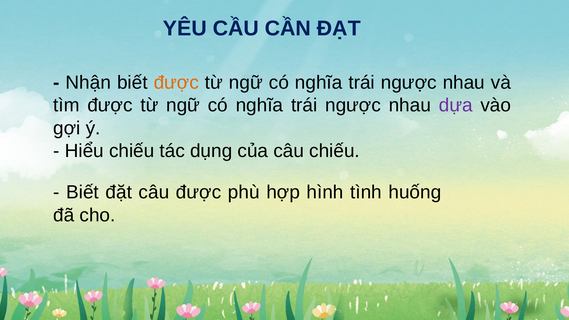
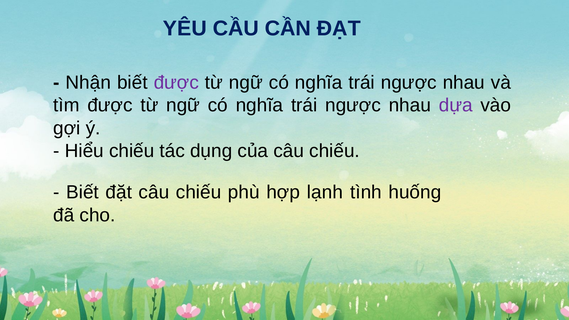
được at (176, 83) colour: orange -> purple
đặt câu được: được -> chiếu
hình: hình -> lạnh
